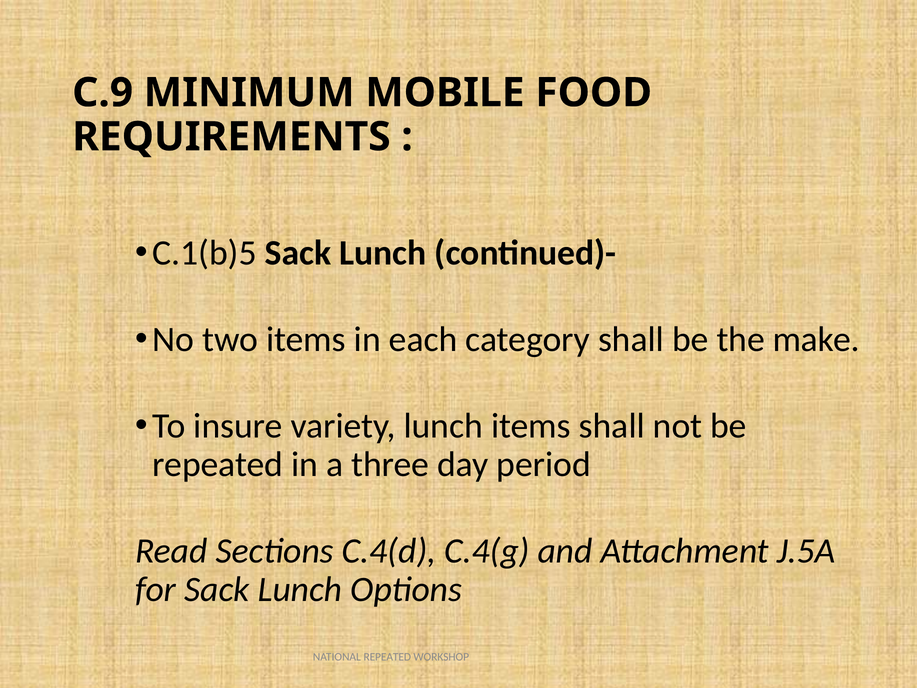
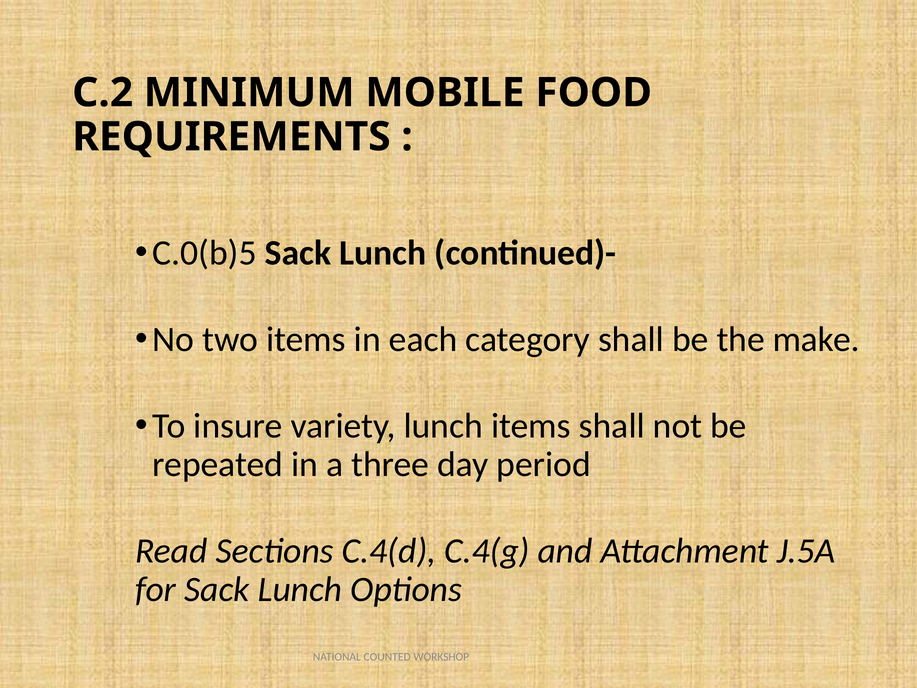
C.9: C.9 -> C.2
C.1(b)5: C.1(b)5 -> C.0(b)5
NATIONAL REPEATED: REPEATED -> COUNTED
